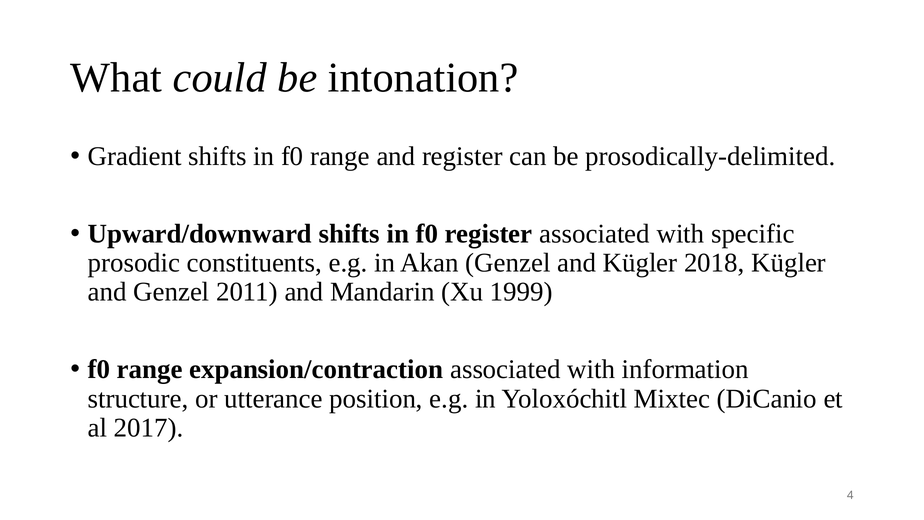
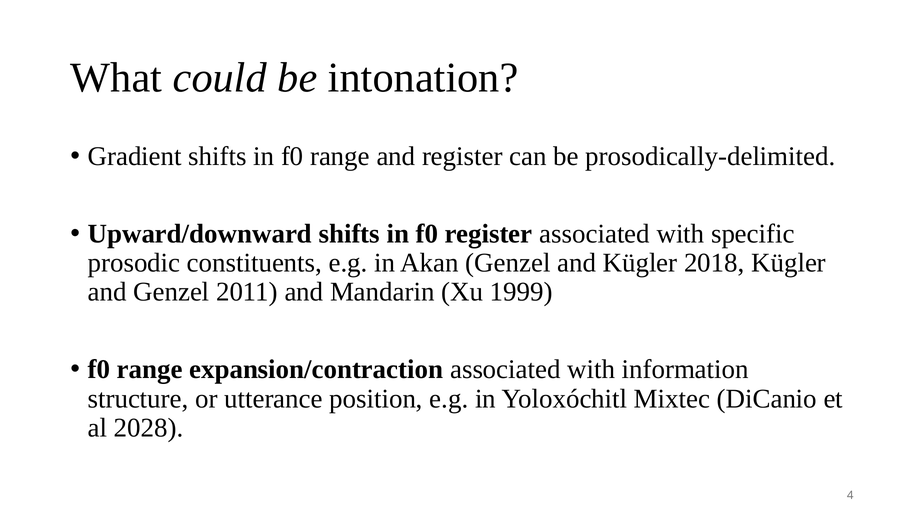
2017: 2017 -> 2028
